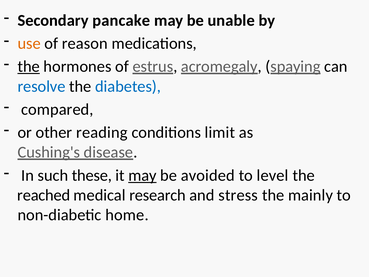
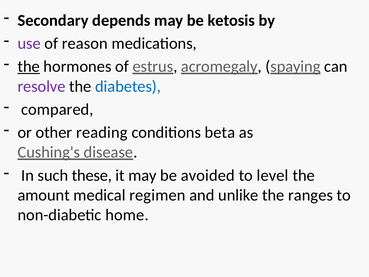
pancake: pancake -> depends
unable: unable -> ketosis
use colour: orange -> purple
resolve colour: blue -> purple
limit: limit -> beta
may at (142, 175) underline: present -> none
reached: reached -> amount
research: research -> regimen
stress: stress -> unlike
mainly: mainly -> ranges
